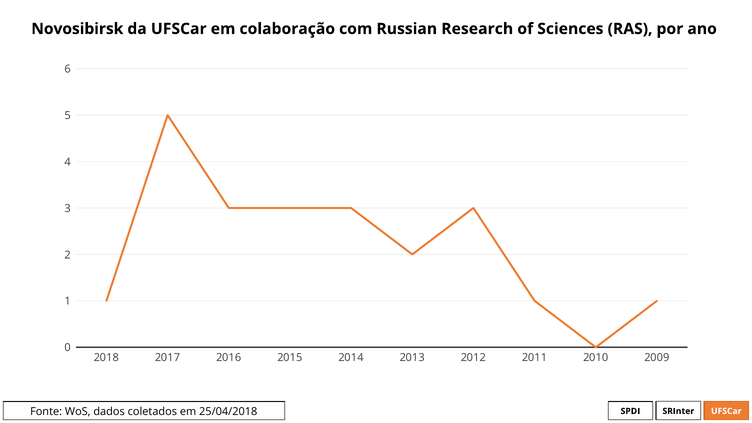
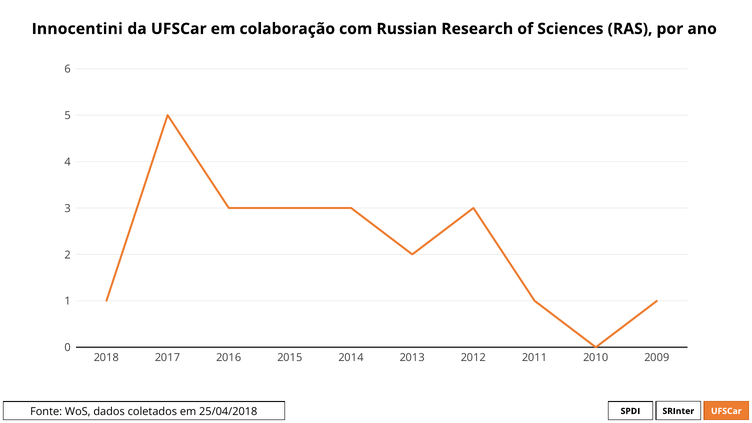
Novosibirsk: Novosibirsk -> Innocentini
